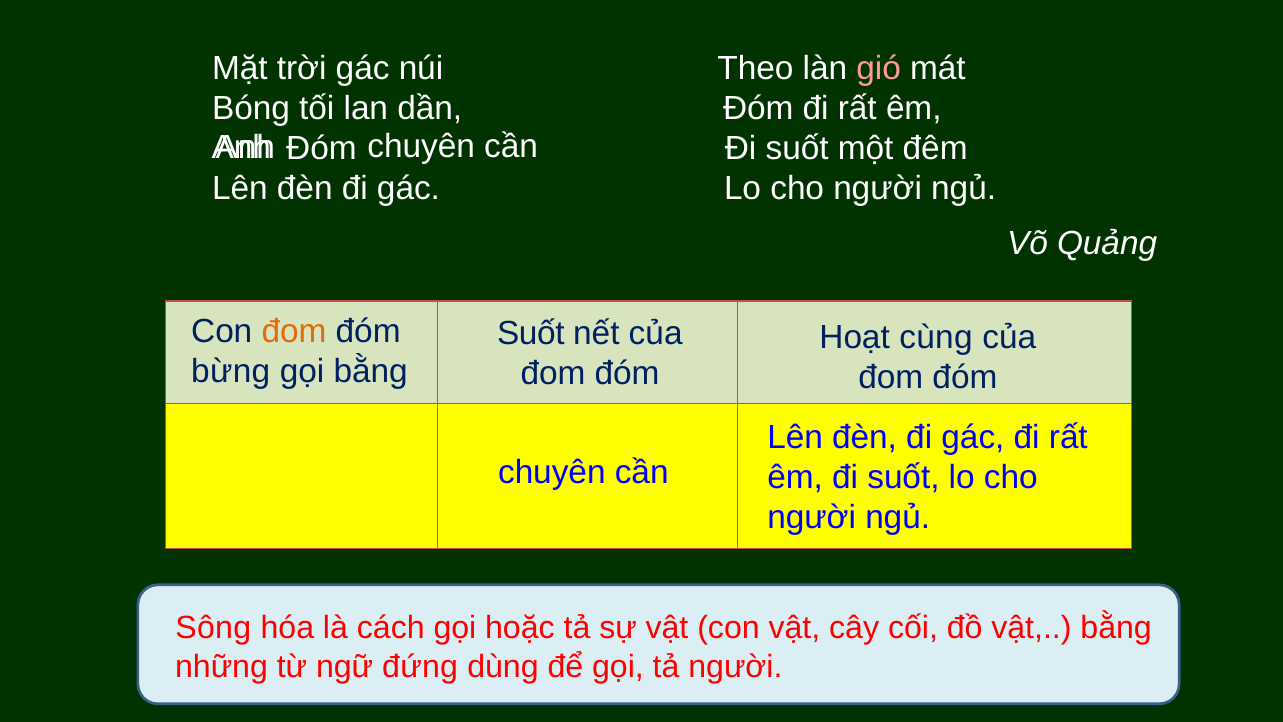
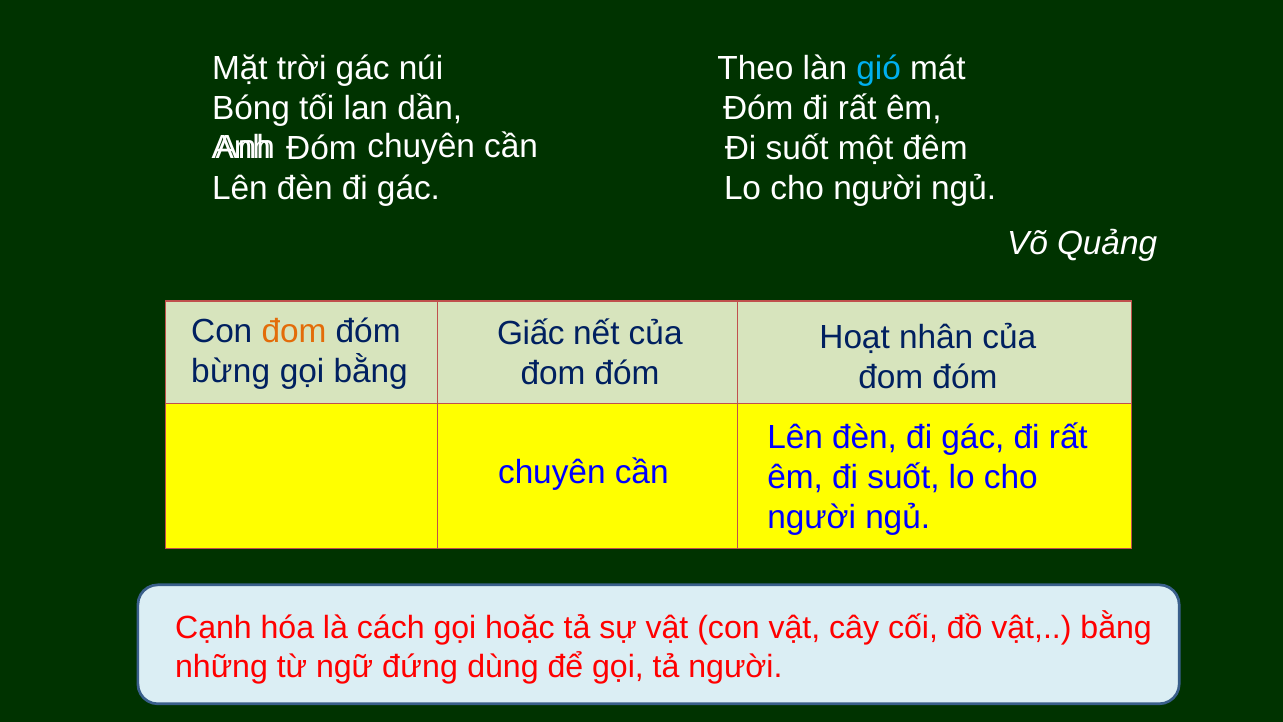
gió colour: pink -> light blue
Suốt at (531, 333): Suốt -> Giấc
cùng: cùng -> nhân
Sông: Sông -> Cạnh
